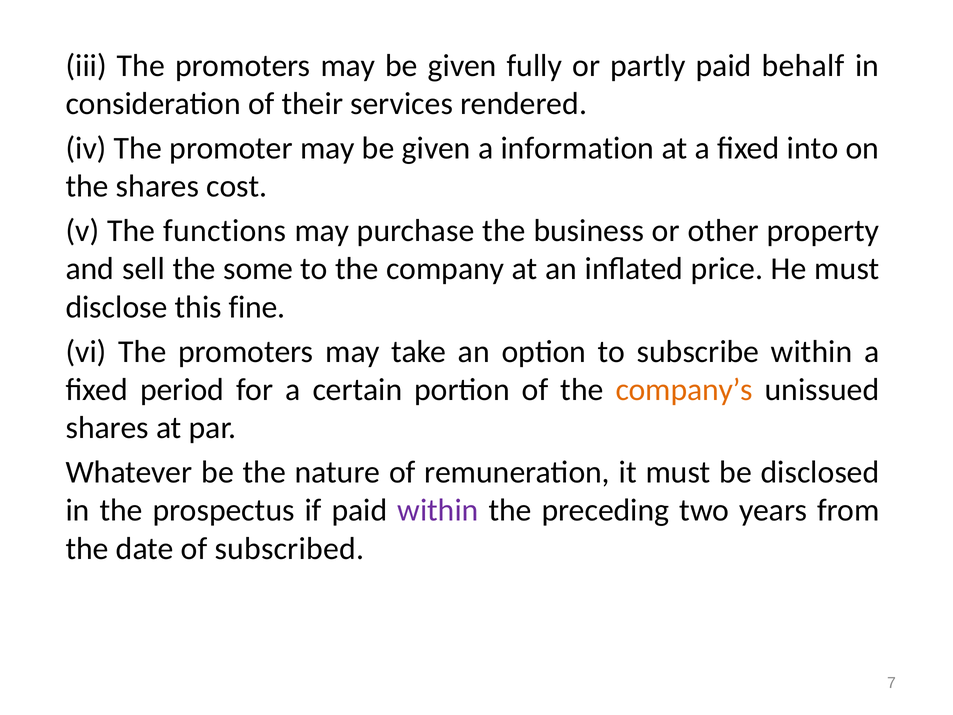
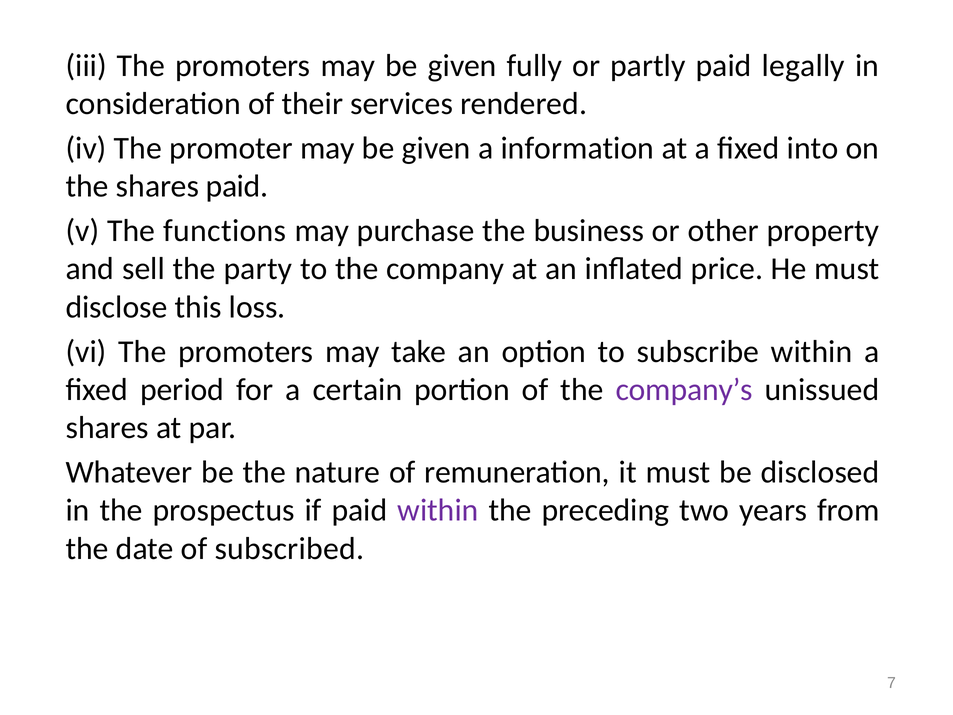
behalf: behalf -> legally
shares cost: cost -> paid
some: some -> party
fine: fine -> loss
company’s colour: orange -> purple
